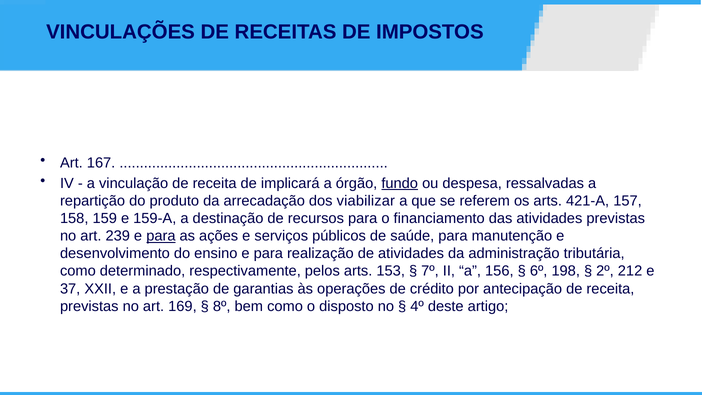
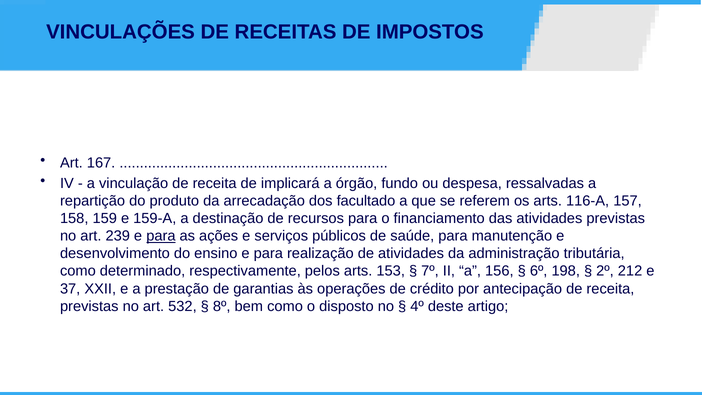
fundo underline: present -> none
viabilizar: viabilizar -> facultado
421-A: 421-A -> 116-A
169: 169 -> 532
